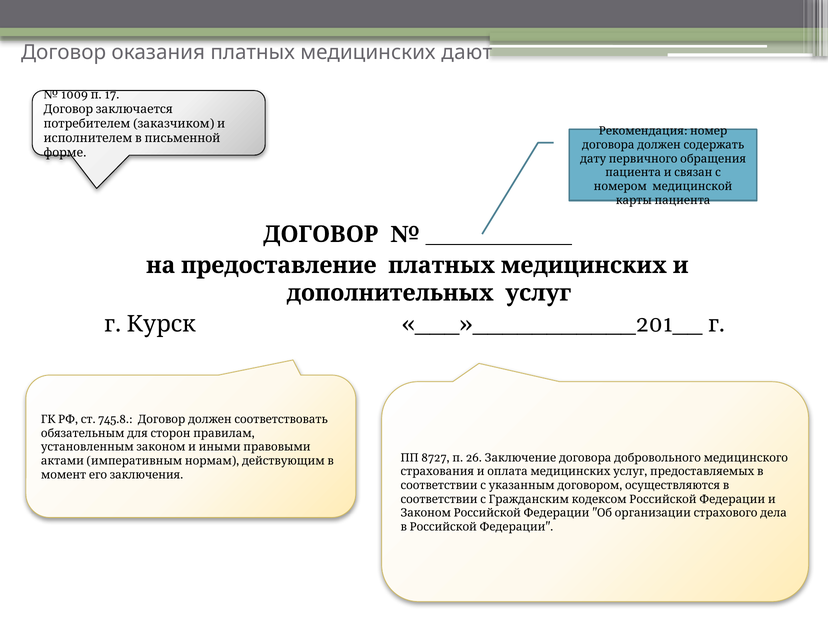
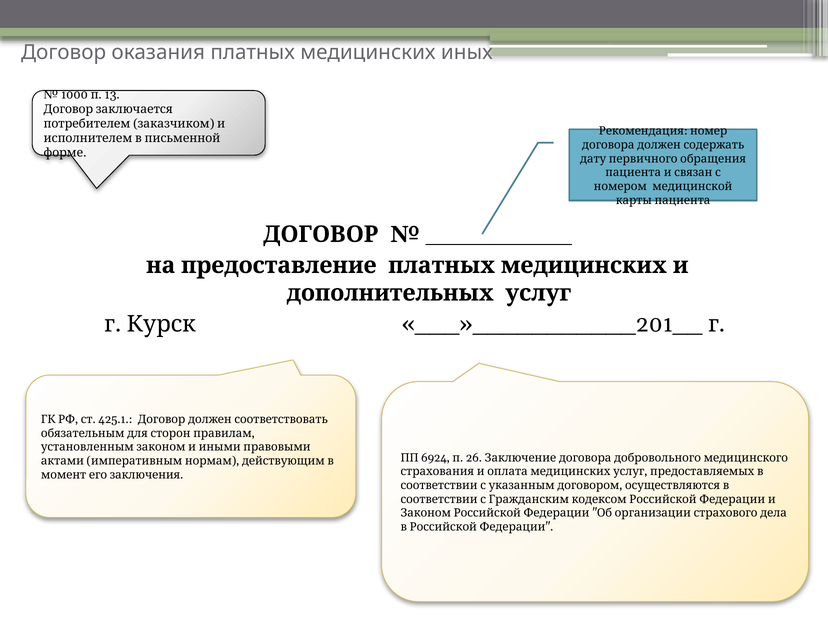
дают: дают -> иных
1009: 1009 -> 1000
17: 17 -> 13
745.8: 745.8 -> 425.1
8727: 8727 -> 6924
